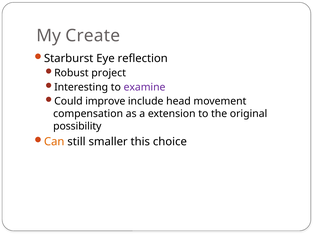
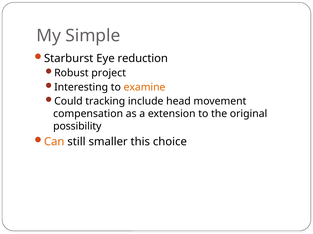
Create: Create -> Simple
reflection: reflection -> reduction
examine colour: purple -> orange
improve: improve -> tracking
